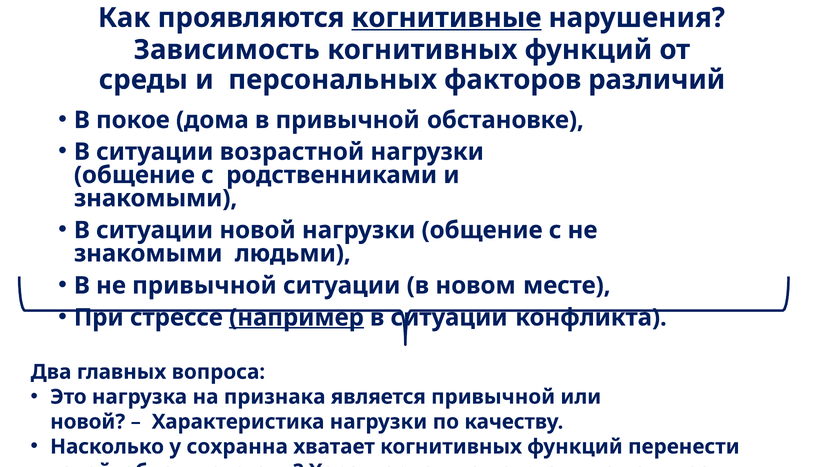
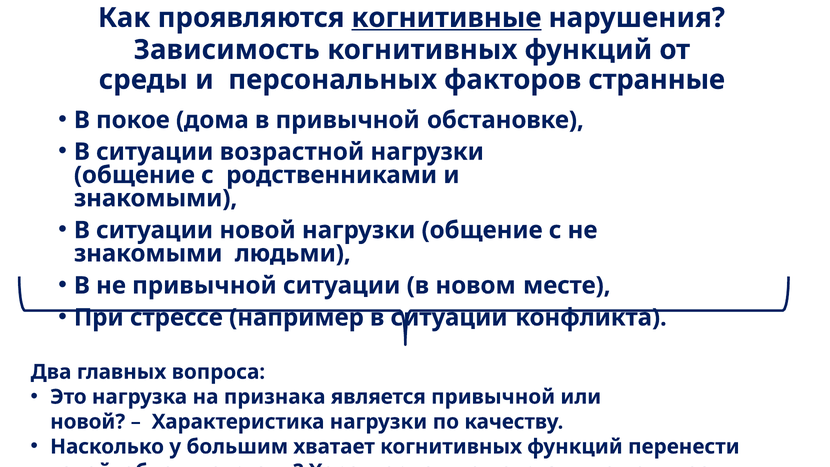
различий: различий -> странные
например underline: present -> none
сохранна: сохранна -> большим
